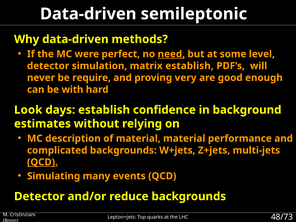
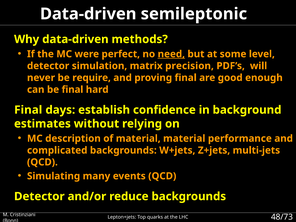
matrix establish: establish -> precision
proving very: very -> final
be with: with -> final
Look at (28, 110): Look -> Final
QCD at (42, 162) underline: present -> none
